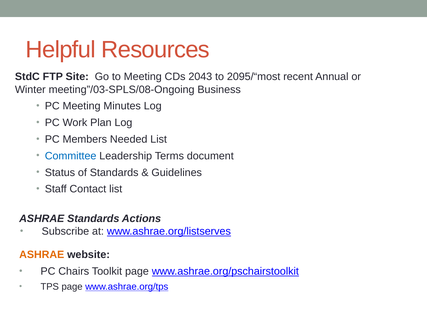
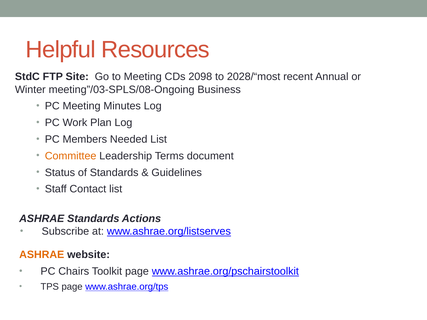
2043: 2043 -> 2098
2095/“most: 2095/“most -> 2028/“most
Committee colour: blue -> orange
